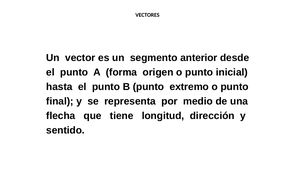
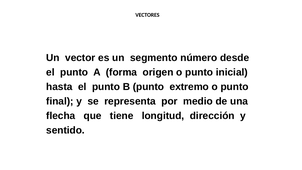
anterior: anterior -> número
